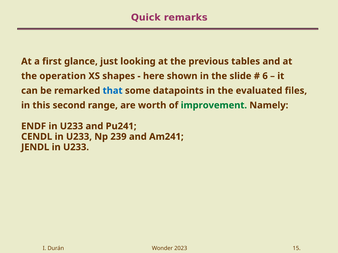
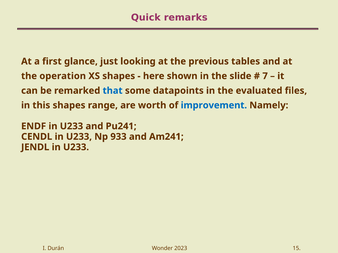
6: 6 -> 7
this second: second -> shapes
improvement colour: green -> blue
239: 239 -> 933
